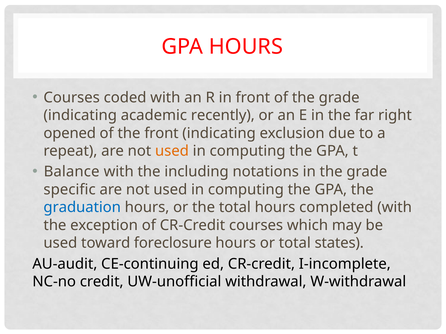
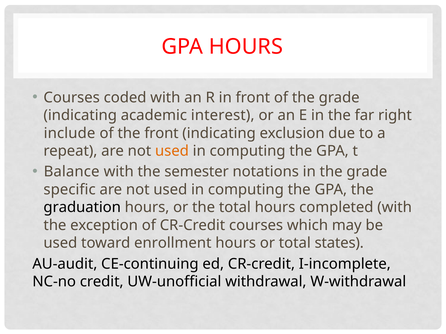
recently: recently -> interest
opened: opened -> include
including: including -> semester
graduation colour: blue -> black
foreclosure: foreclosure -> enrollment
